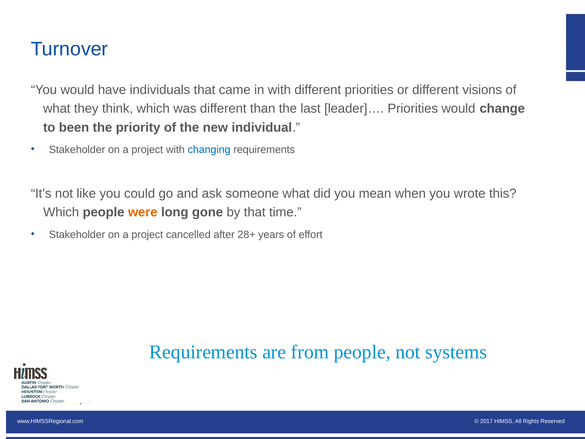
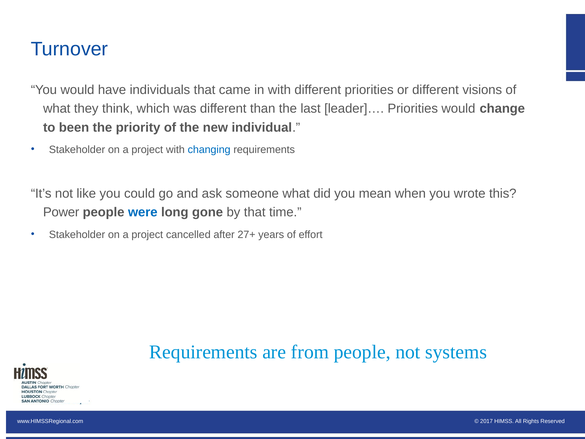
Which at (61, 212): Which -> Power
were colour: orange -> blue
28+: 28+ -> 27+
